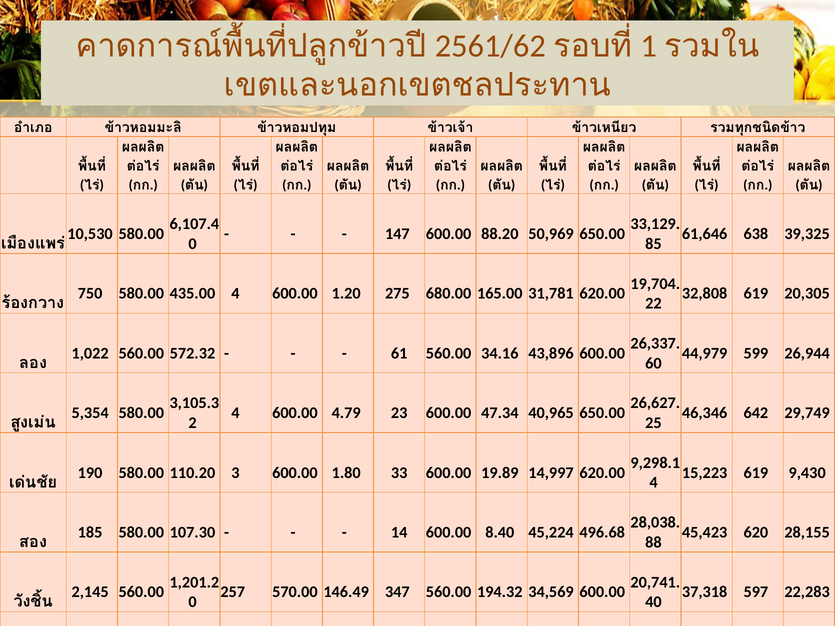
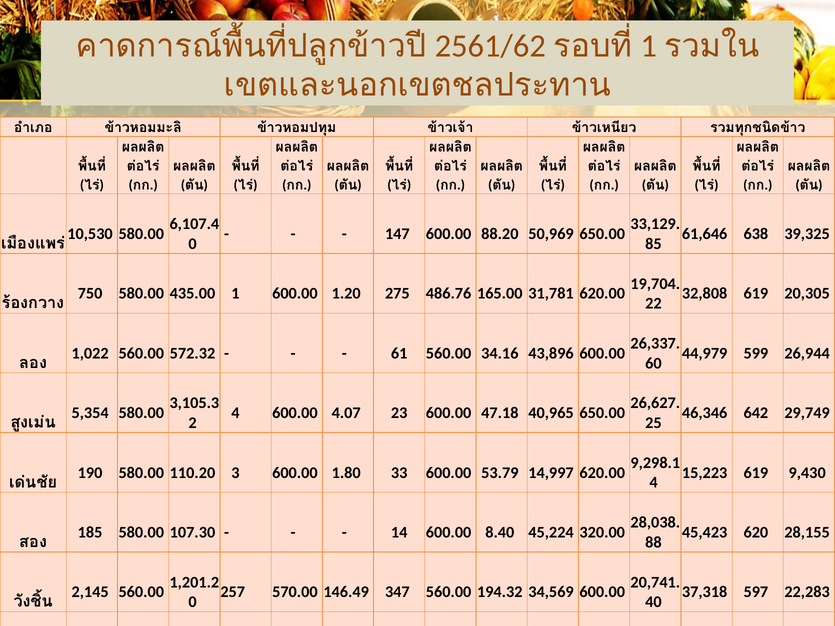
435.00 4: 4 -> 1
680.00: 680.00 -> 486.76
4.79: 4.79 -> 4.07
47.34: 47.34 -> 47.18
19.89: 19.89 -> 53.79
496.68: 496.68 -> 320.00
